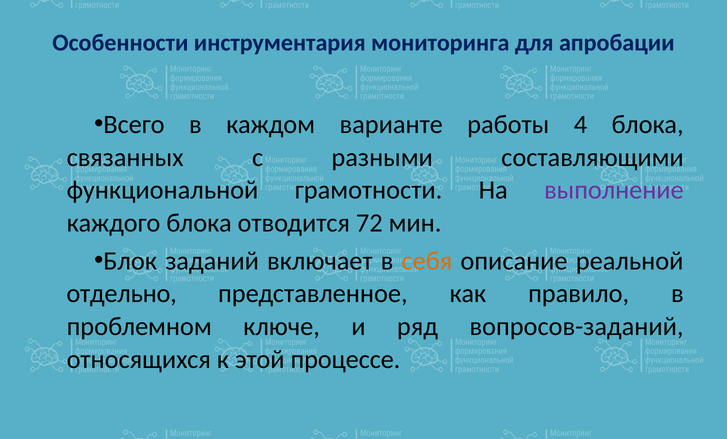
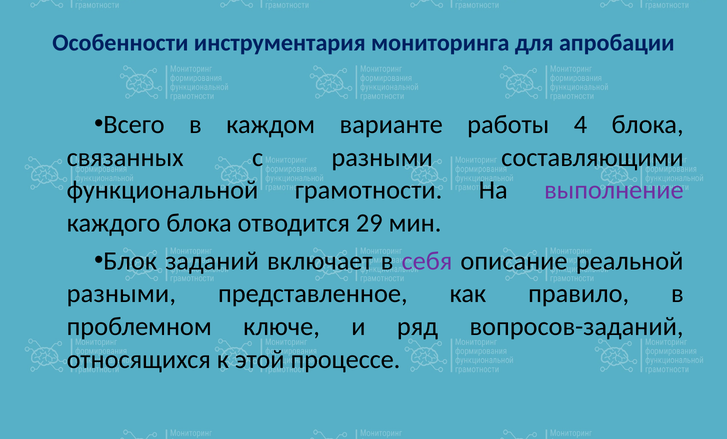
72: 72 -> 29
себя colour: orange -> purple
отдельно at (122, 293): отдельно -> разными
